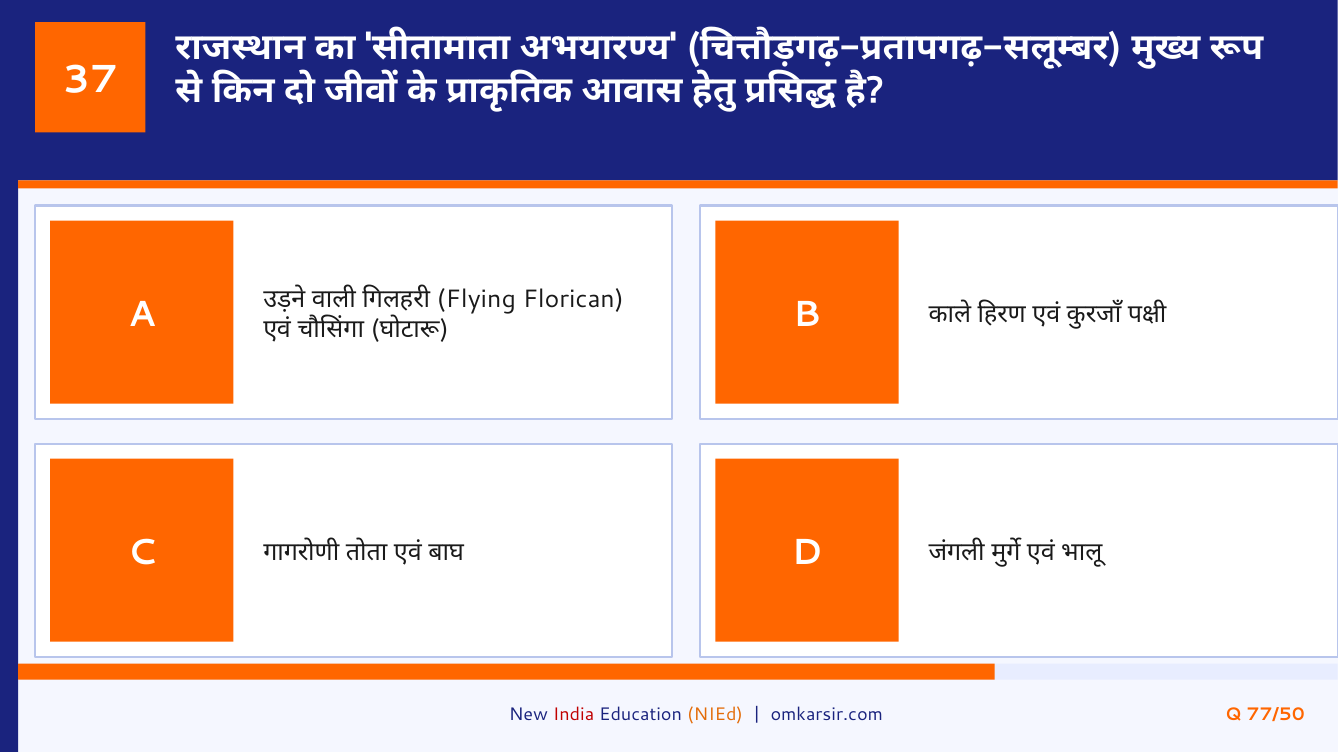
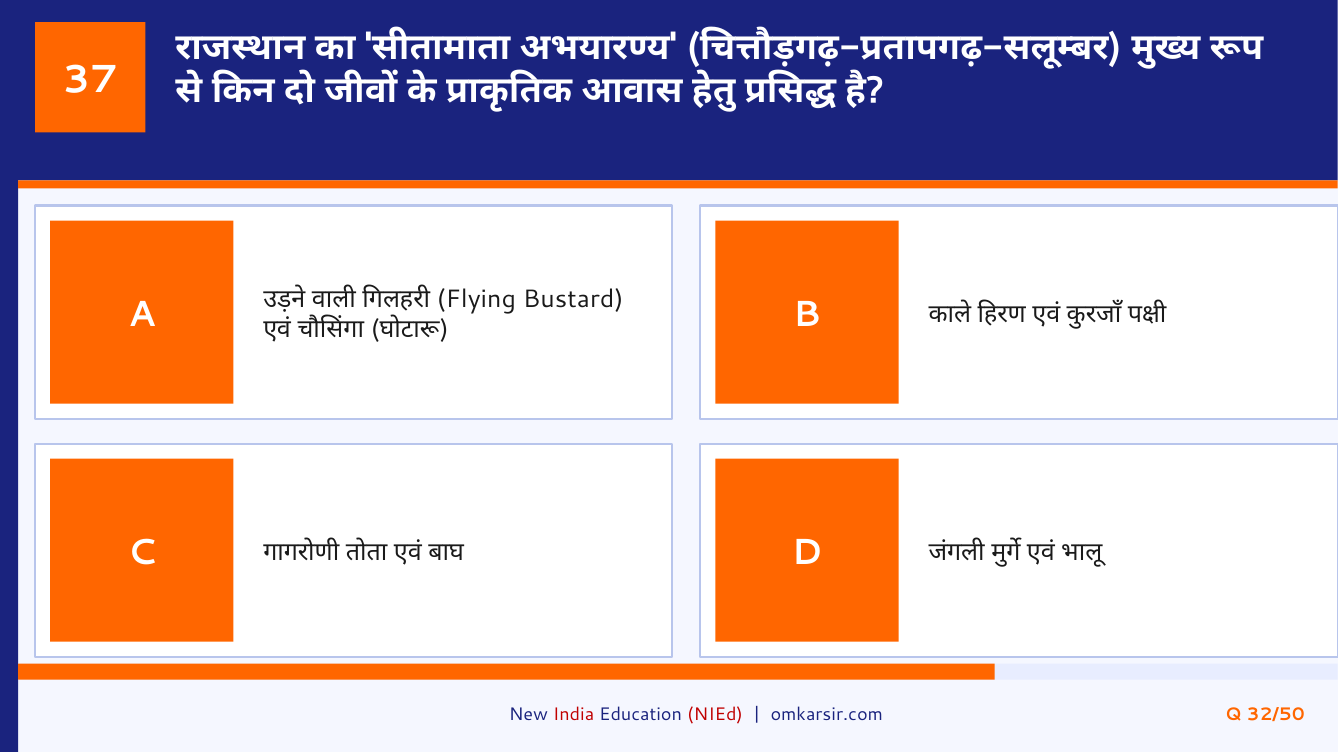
Florican: Florican -> Bustard
NIEd colour: orange -> red
77/50: 77/50 -> 32/50
